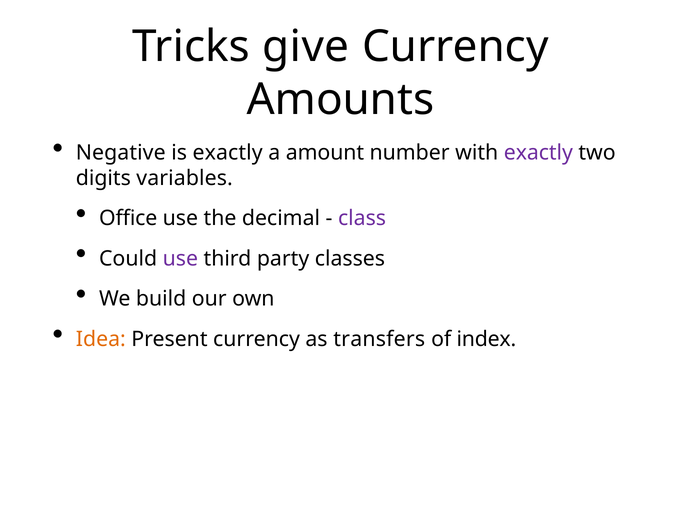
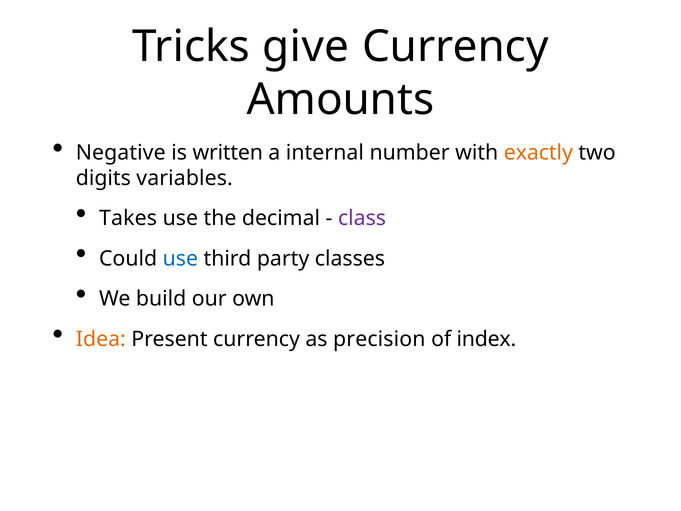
is exactly: exactly -> written
amount: amount -> internal
exactly at (538, 153) colour: purple -> orange
Office: Office -> Takes
use at (180, 258) colour: purple -> blue
transfers: transfers -> precision
